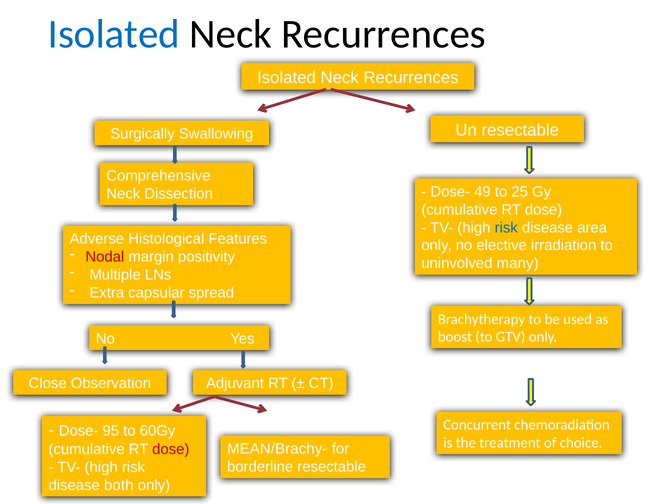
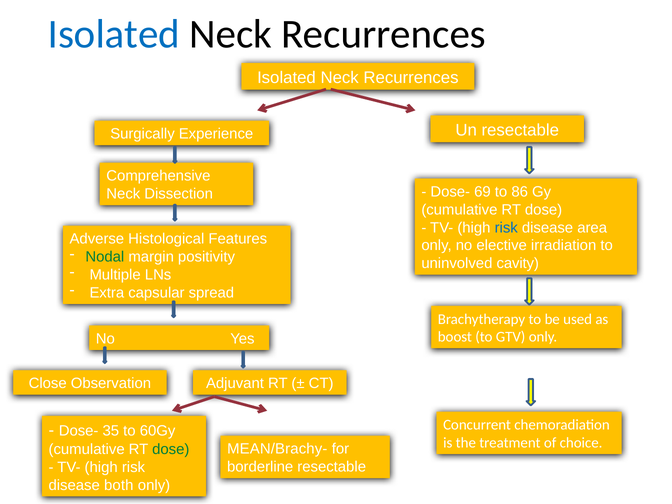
Swallowing: Swallowing -> Experience
49: 49 -> 69
25: 25 -> 86
Nodal colour: red -> green
many: many -> cavity
95: 95 -> 35
dose at (171, 449) colour: red -> green
